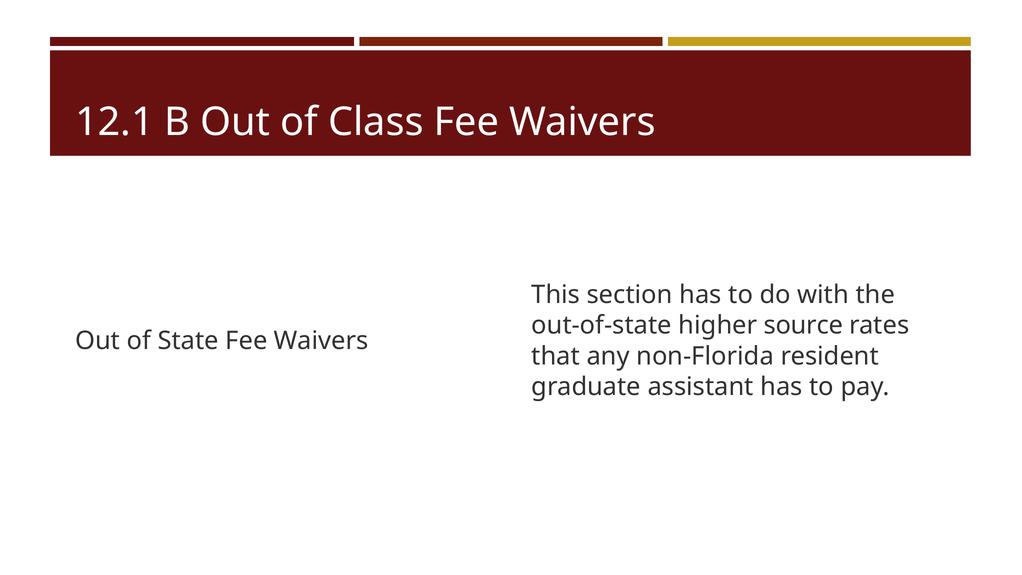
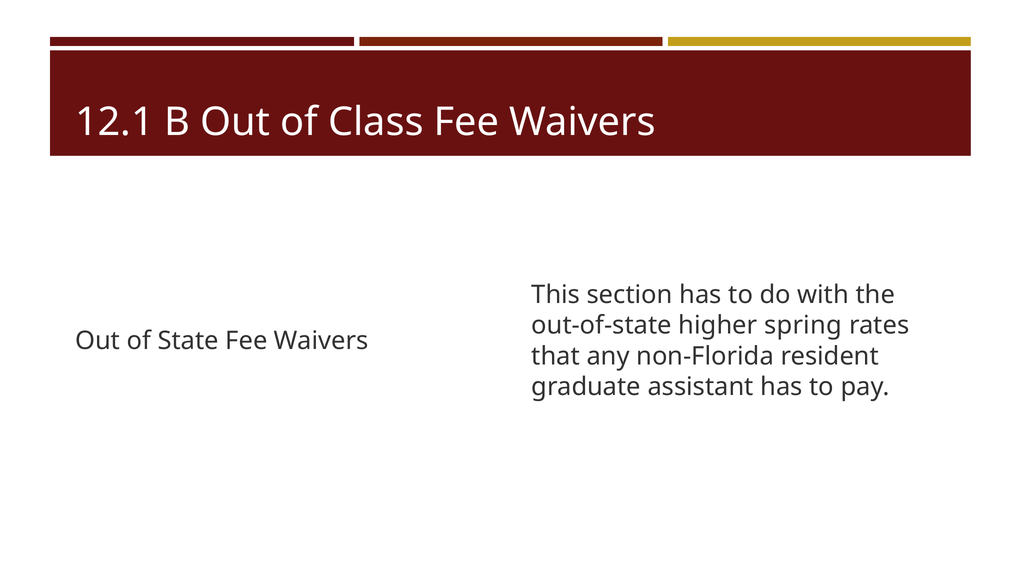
source: source -> spring
